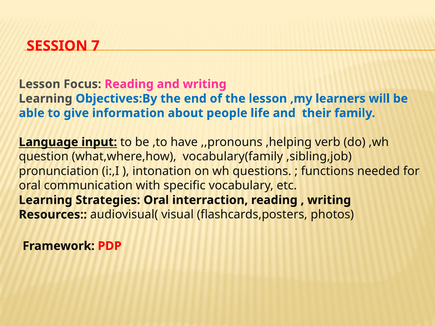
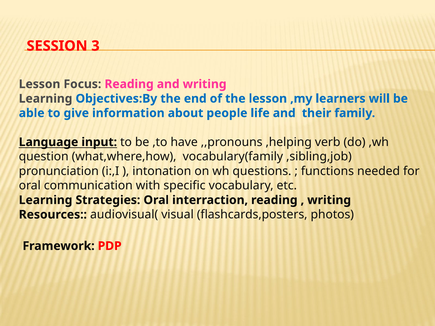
7: 7 -> 3
